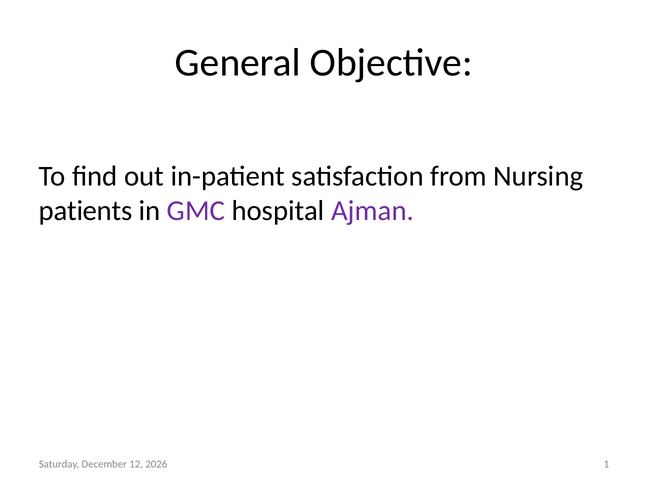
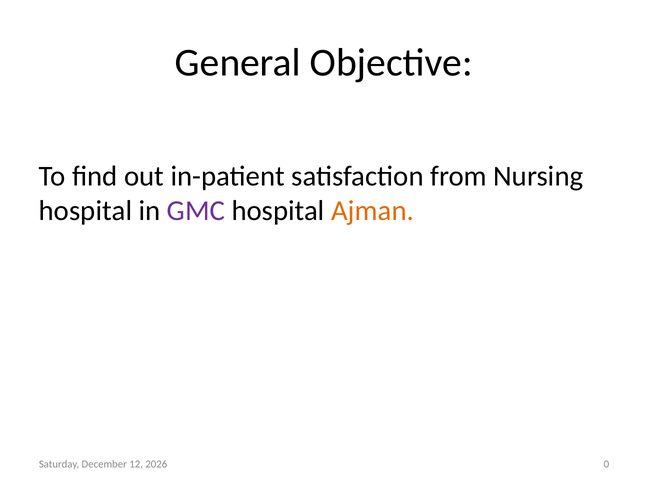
patients at (86, 211): patients -> hospital
Ajman colour: purple -> orange
1: 1 -> 0
